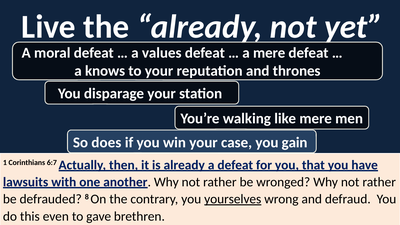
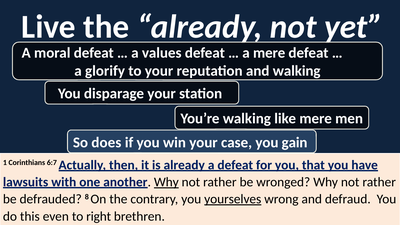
knows: knows -> glorify
and thrones: thrones -> walking
Why at (166, 182) underline: none -> present
gave: gave -> right
